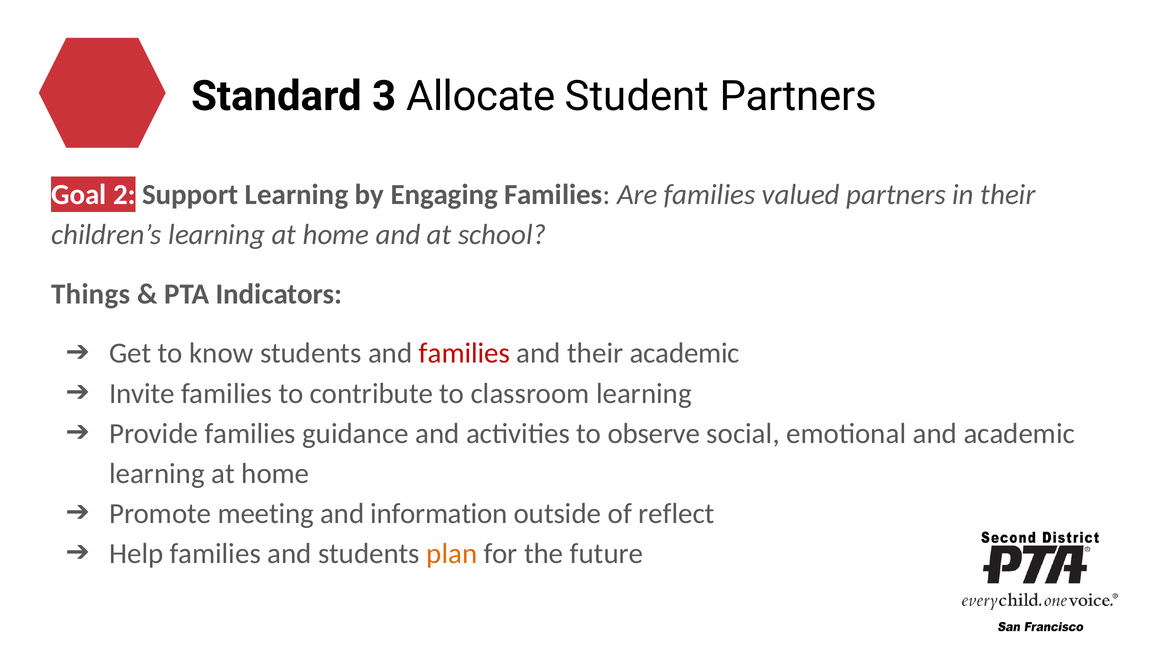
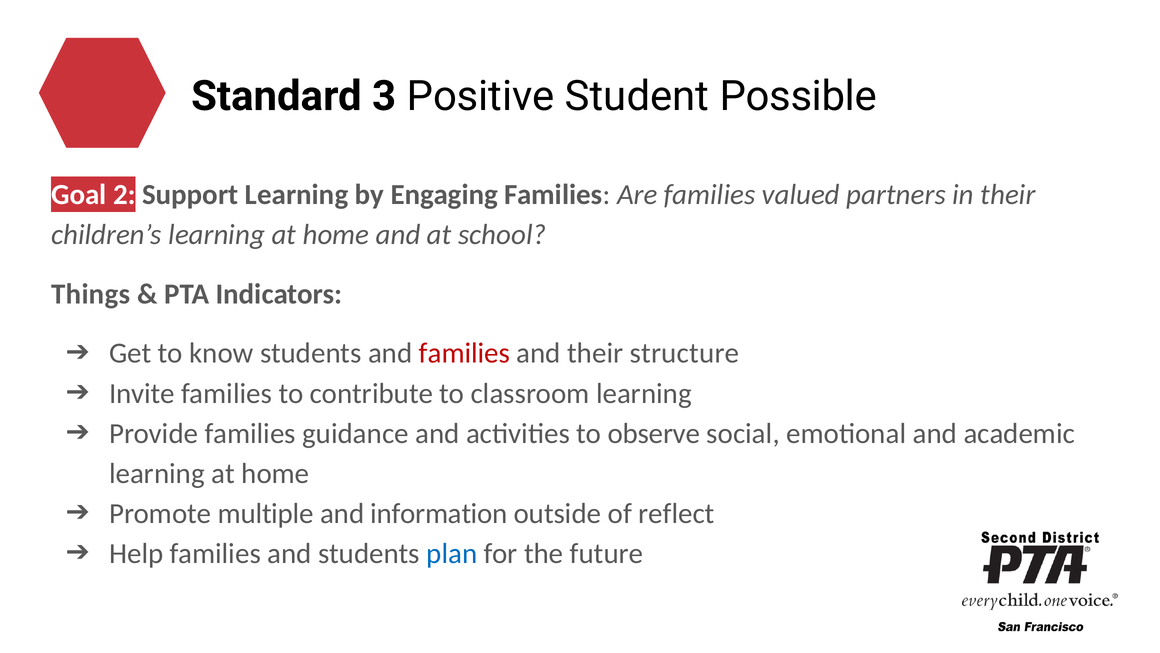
Allocate: Allocate -> Positive
Student Partners: Partners -> Possible
their academic: academic -> structure
meeting: meeting -> multiple
plan colour: orange -> blue
